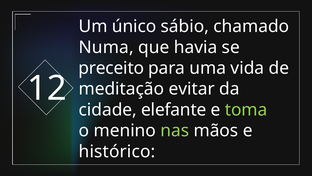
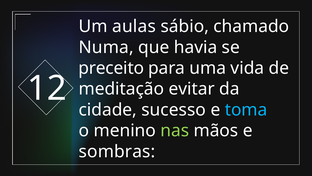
único: único -> aulas
elefante: elefante -> sucesso
toma colour: light green -> light blue
histórico: histórico -> sombras
